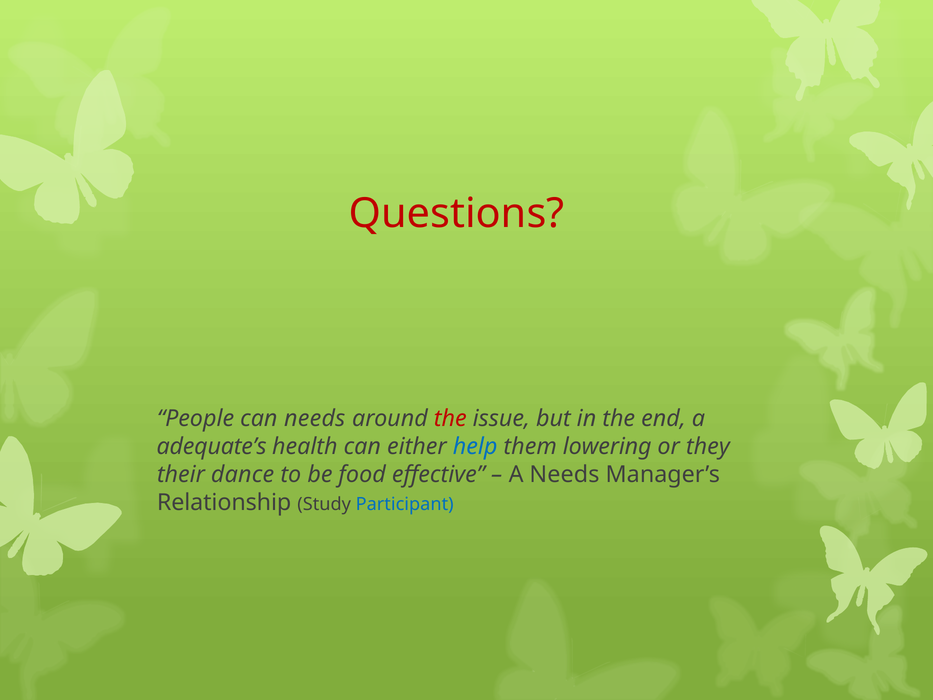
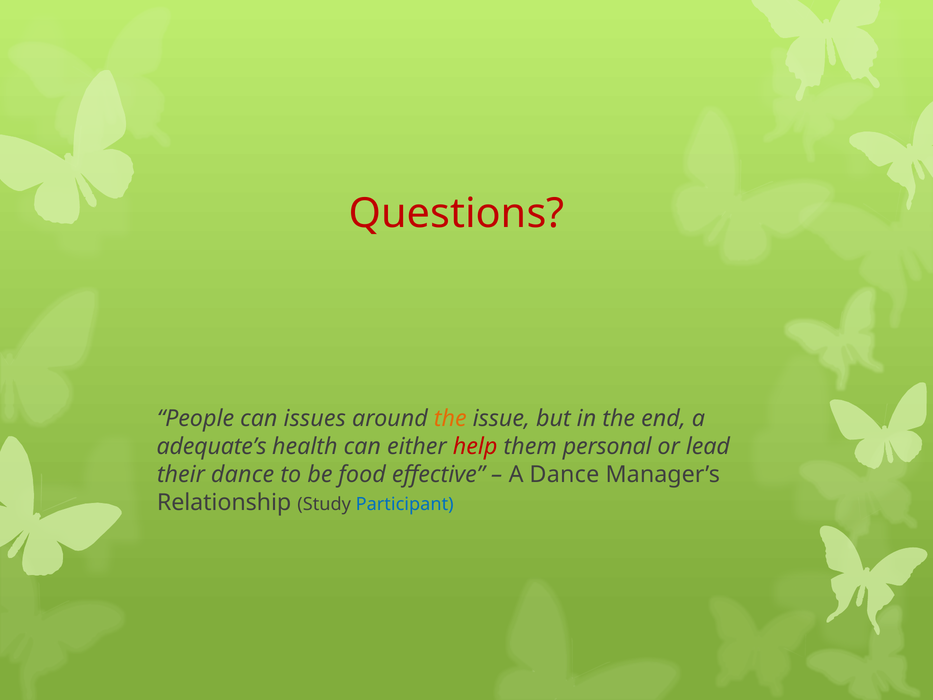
can needs: needs -> issues
the at (450, 419) colour: red -> orange
help colour: blue -> red
lowering: lowering -> personal
they: they -> lead
A Needs: Needs -> Dance
